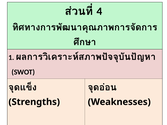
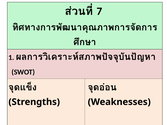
4: 4 -> 7
